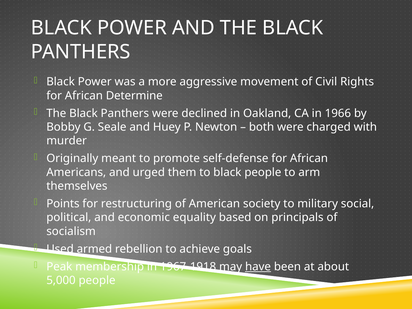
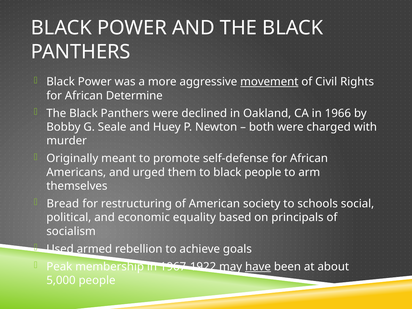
movement underline: none -> present
Points: Points -> Bread
military: military -> schools
1967-1918: 1967-1918 -> 1967-1922
